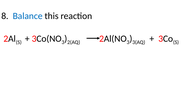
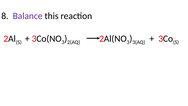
Balance colour: blue -> purple
